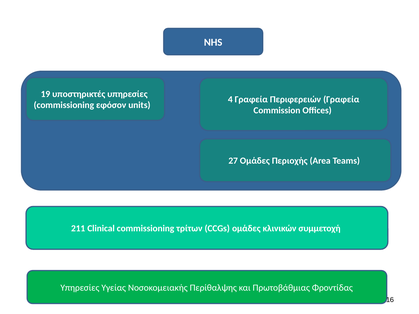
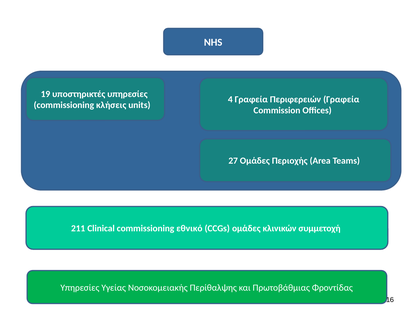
εφόσον: εφόσον -> κλήσεις
τρίτων: τρίτων -> εθνικό
